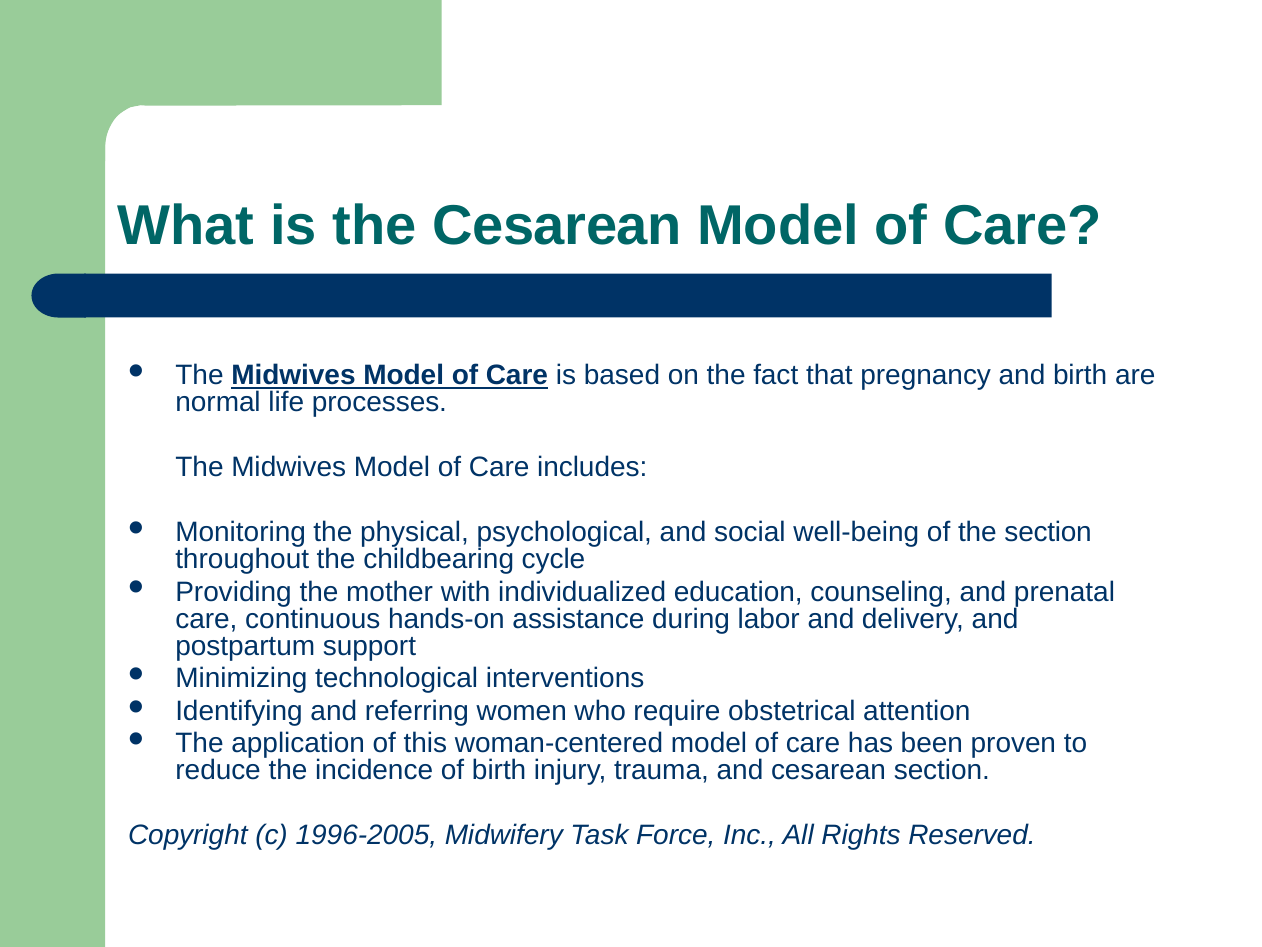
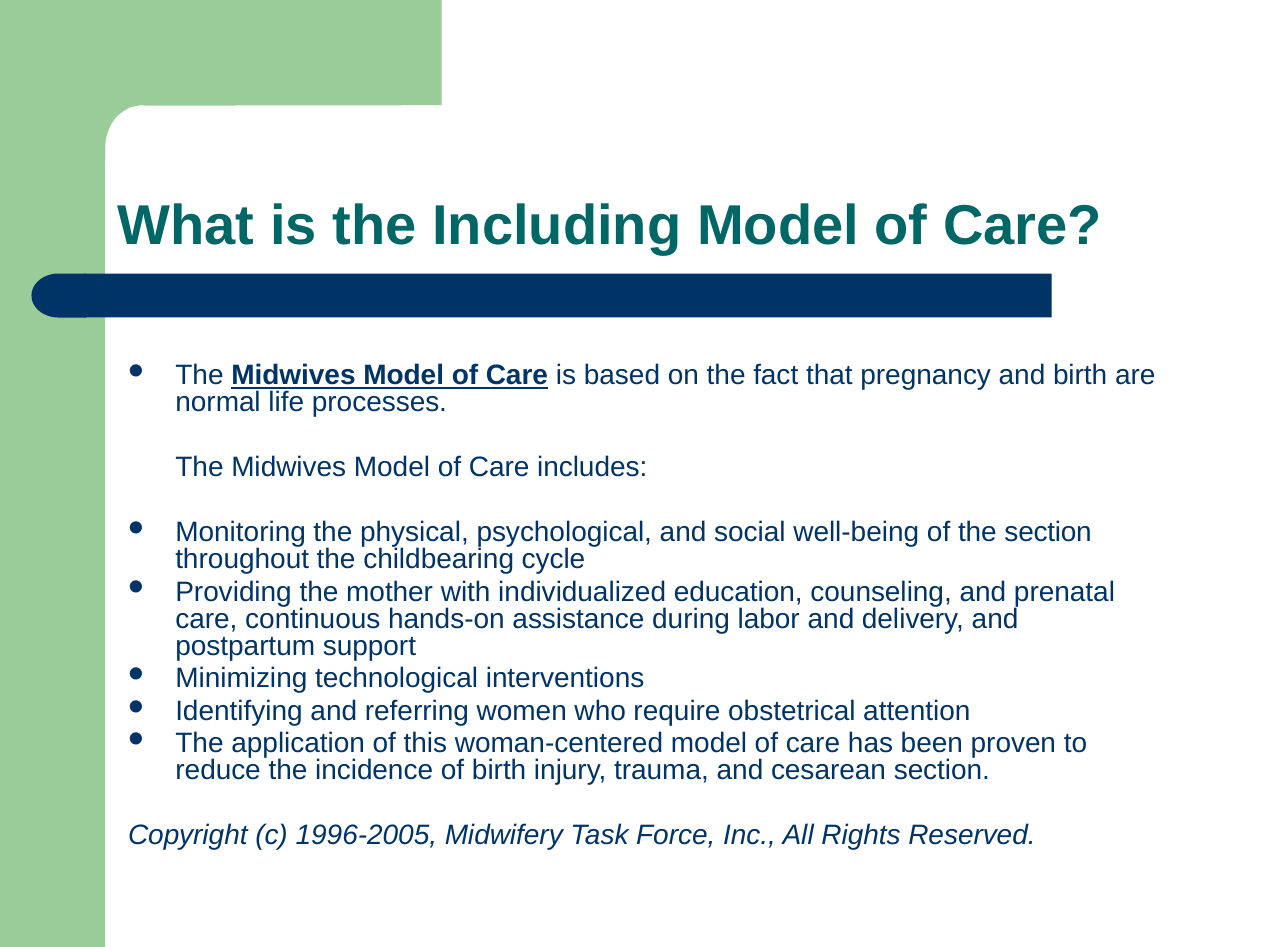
the Cesarean: Cesarean -> Including
